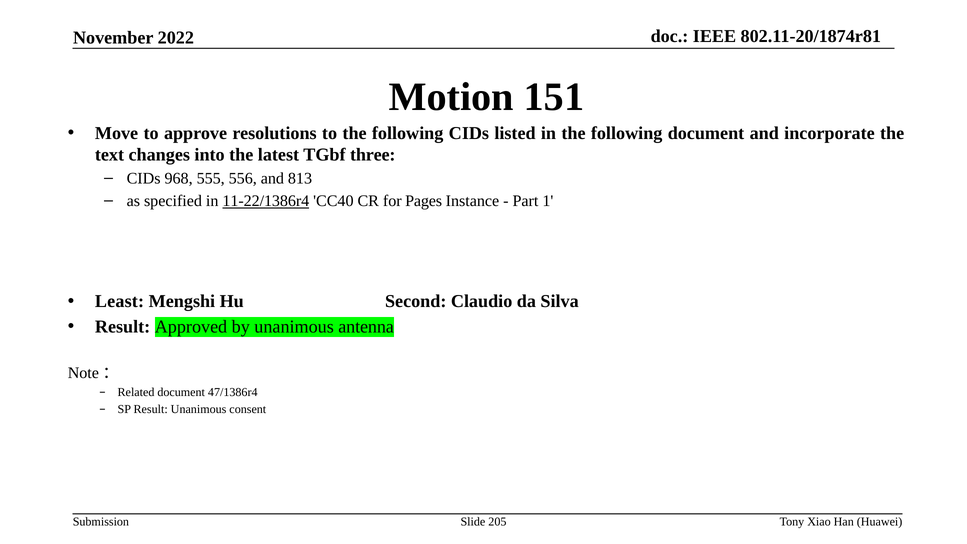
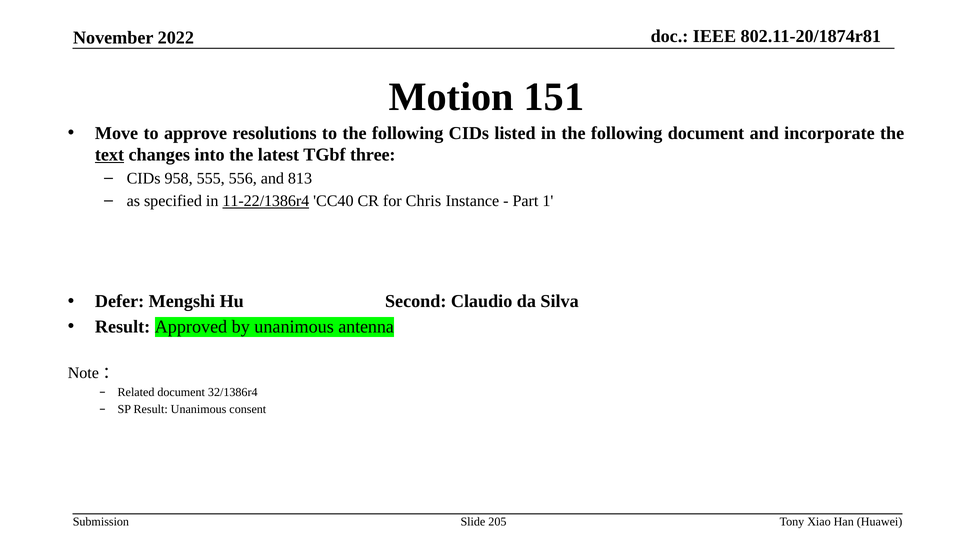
text underline: none -> present
968: 968 -> 958
Pages: Pages -> Chris
Least: Least -> Defer
47/1386r4: 47/1386r4 -> 32/1386r4
